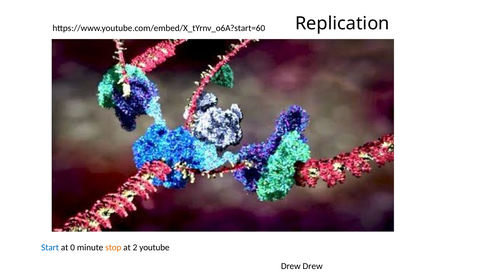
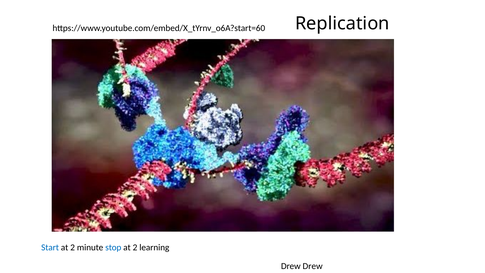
0 at (73, 247): 0 -> 2
stop colour: orange -> blue
youtube: youtube -> learning
